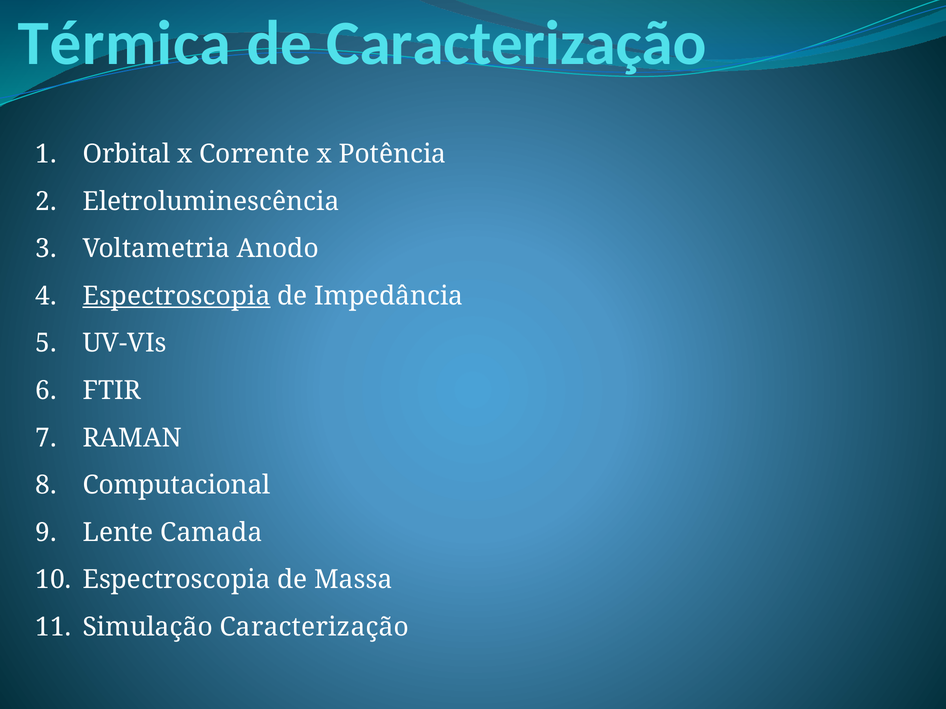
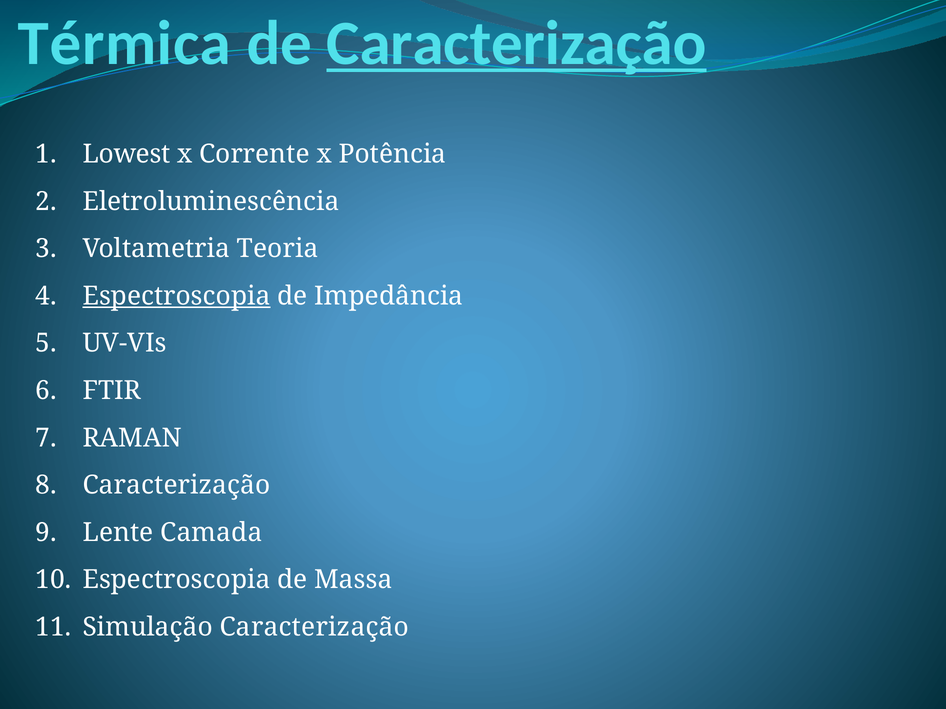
Caracterização at (516, 43) underline: none -> present
Orbital: Orbital -> Lowest
Anodo: Anodo -> Teoria
Computacional at (177, 485): Computacional -> Caracterização
